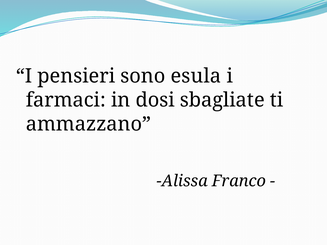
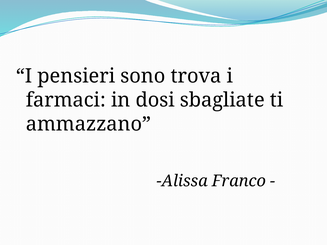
esula: esula -> trova
